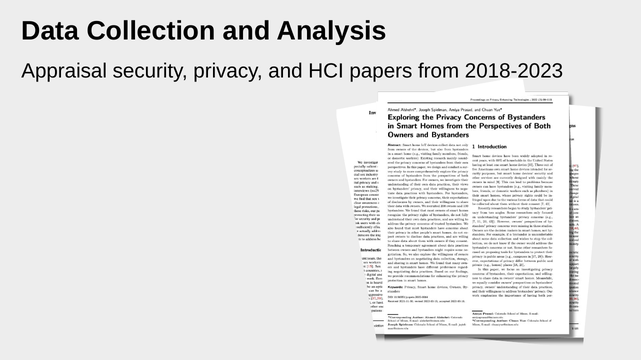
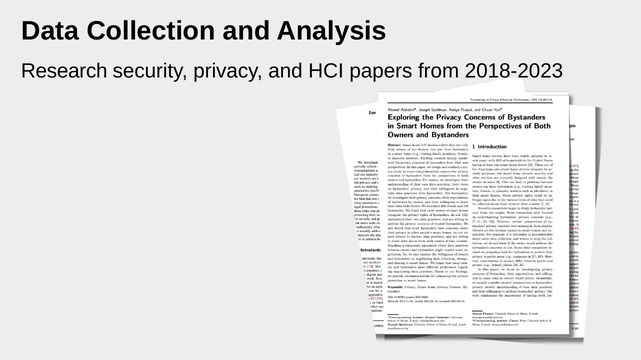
Appraisal: Appraisal -> Research
